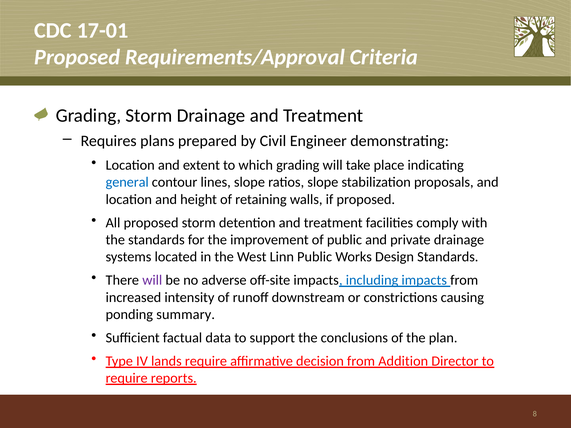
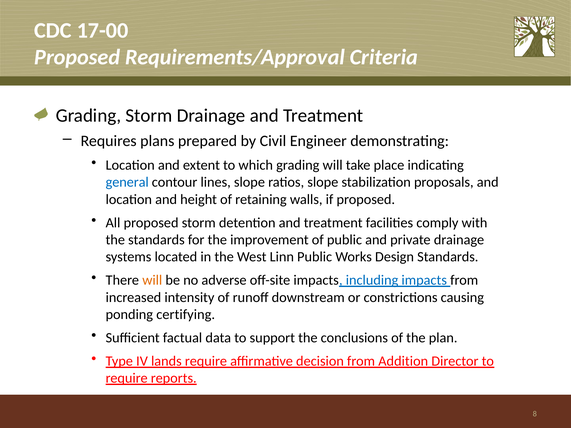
17-01: 17-01 -> 17-00
will at (152, 280) colour: purple -> orange
summary: summary -> certifying
